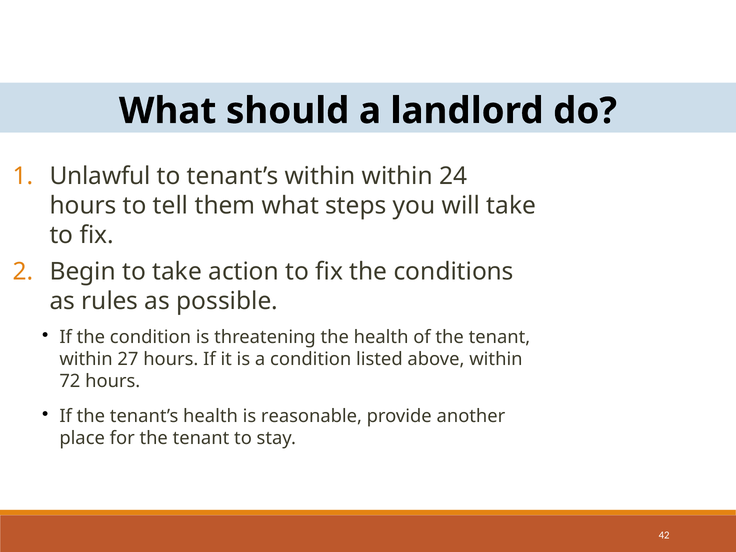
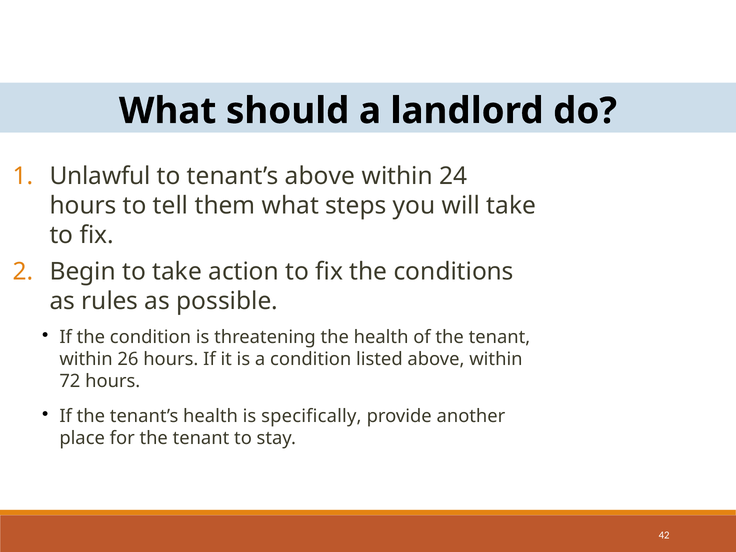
tenant’s within: within -> above
27: 27 -> 26
reasonable: reasonable -> specifically
